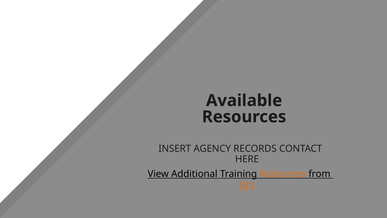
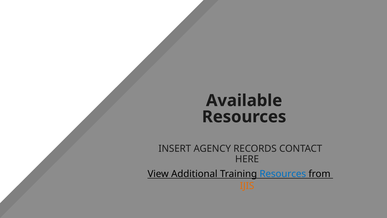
Resources at (283, 174) colour: orange -> blue
